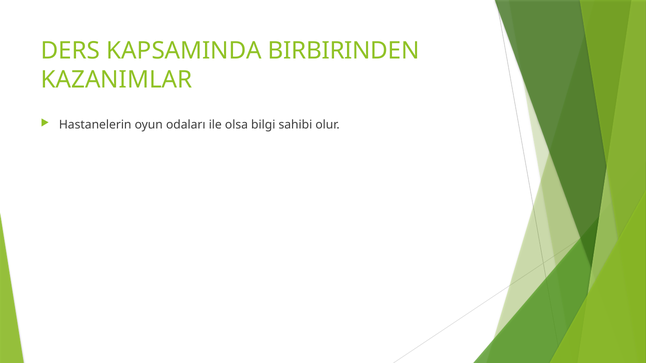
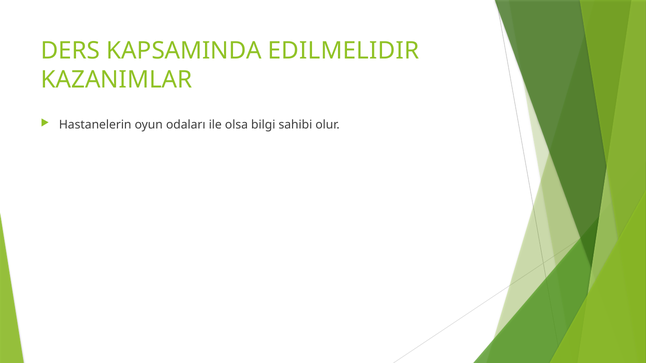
BIRBIRINDEN: BIRBIRINDEN -> EDILMELIDIR
